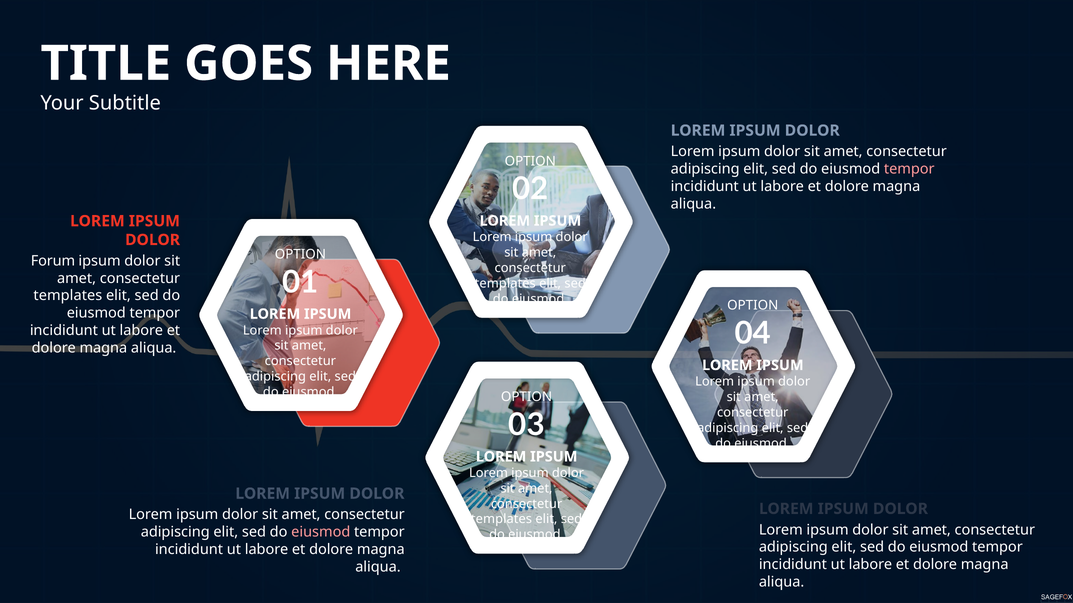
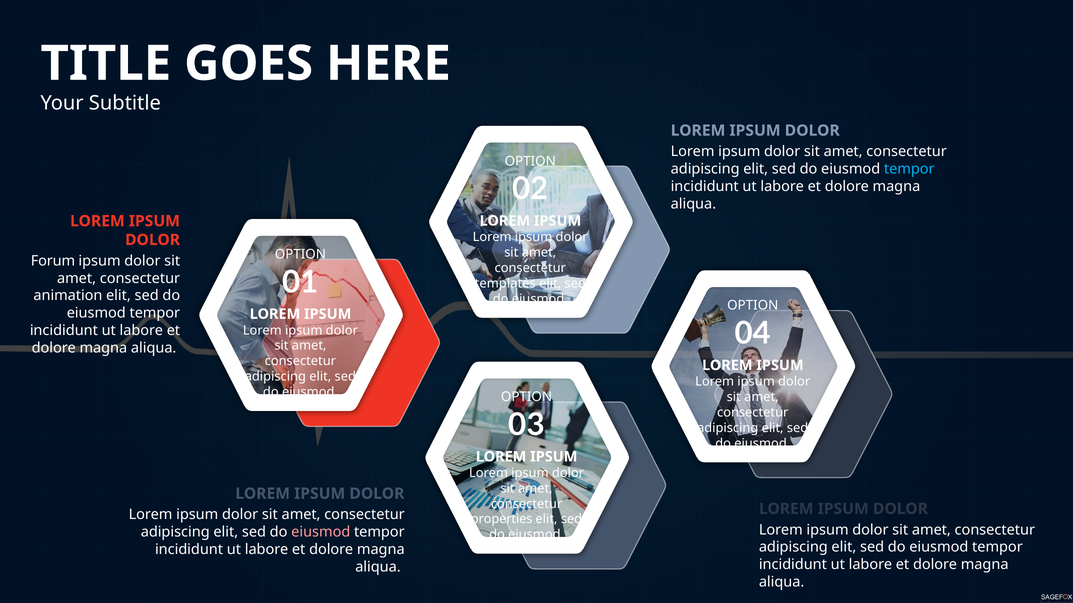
tempor at (909, 169) colour: pink -> light blue
templates at (68, 296): templates -> animation
templates at (502, 520): templates -> properties
